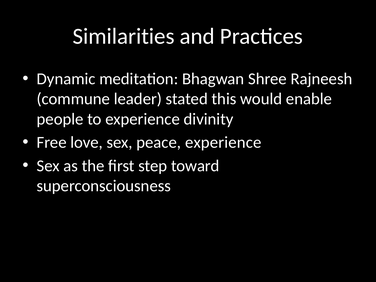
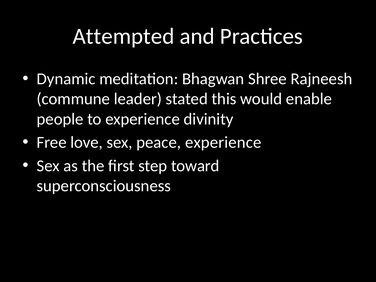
Similarities: Similarities -> Attempted
